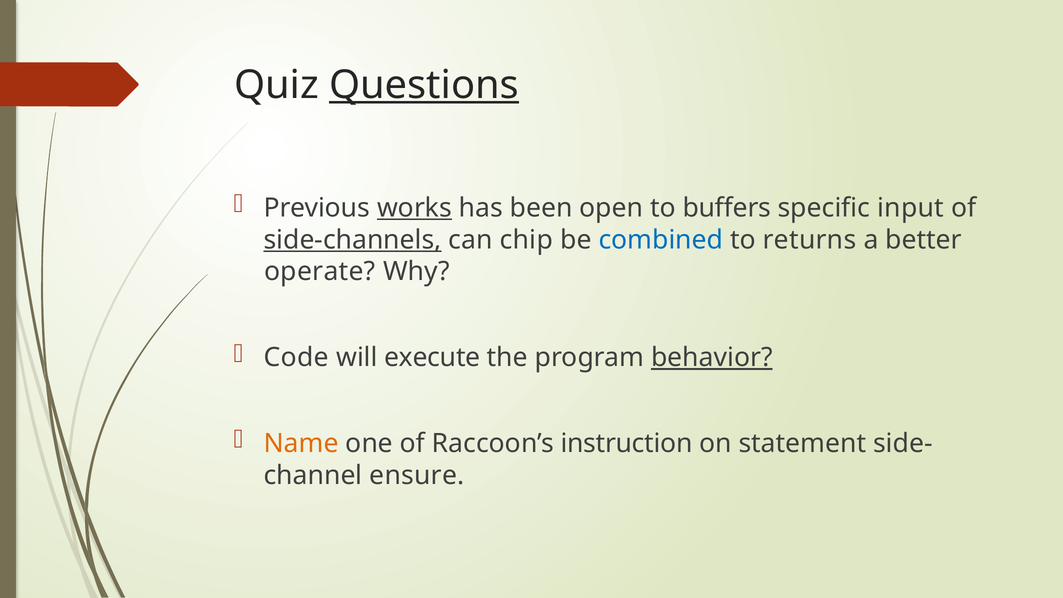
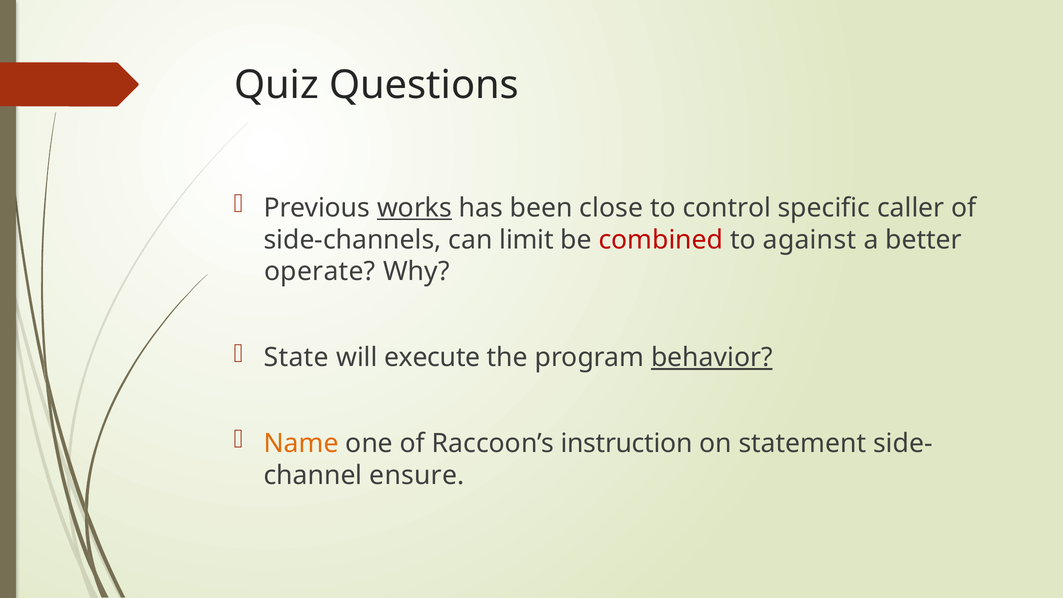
Questions underline: present -> none
open: open -> close
buffers: buffers -> control
input: input -> caller
side-channels underline: present -> none
chip: chip -> limit
combined colour: blue -> red
returns: returns -> against
Code: Code -> State
